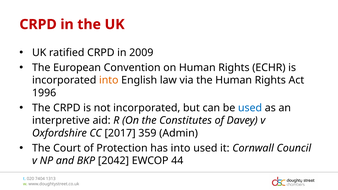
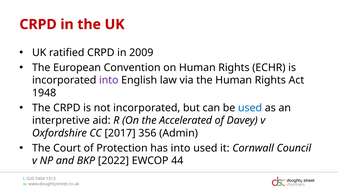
into at (109, 80) colour: orange -> purple
1996: 1996 -> 1948
Constitutes: Constitutes -> Accelerated
359: 359 -> 356
2042: 2042 -> 2022
